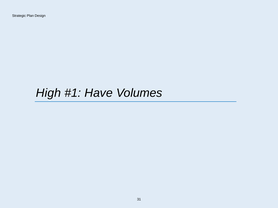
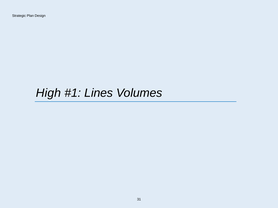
Have: Have -> Lines
